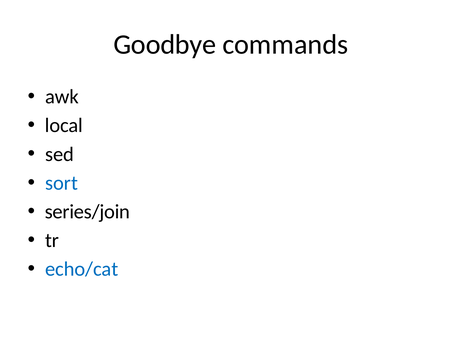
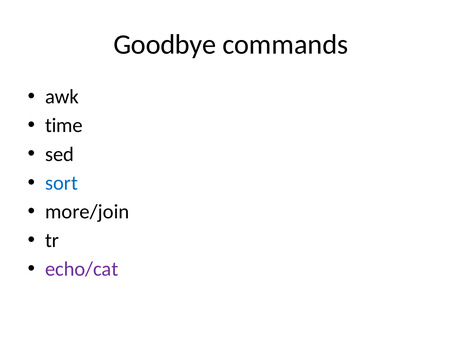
local: local -> time
series/join: series/join -> more/join
echo/cat colour: blue -> purple
